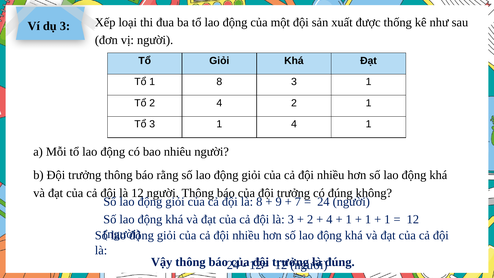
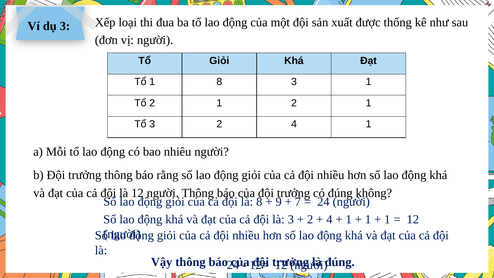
Tổ 2 4: 4 -> 1
Tổ 3 1: 1 -> 2
